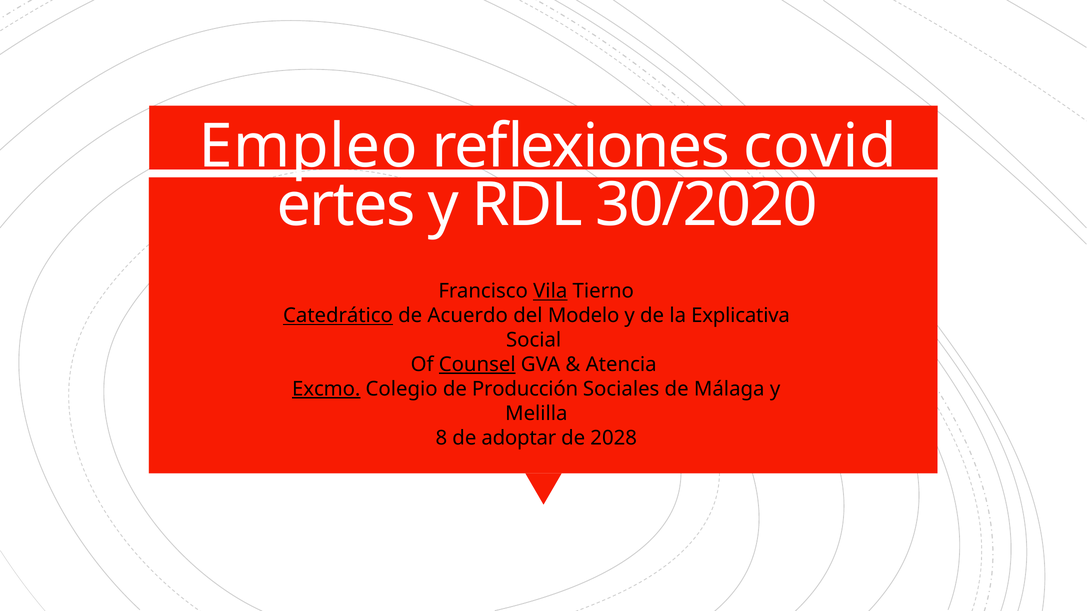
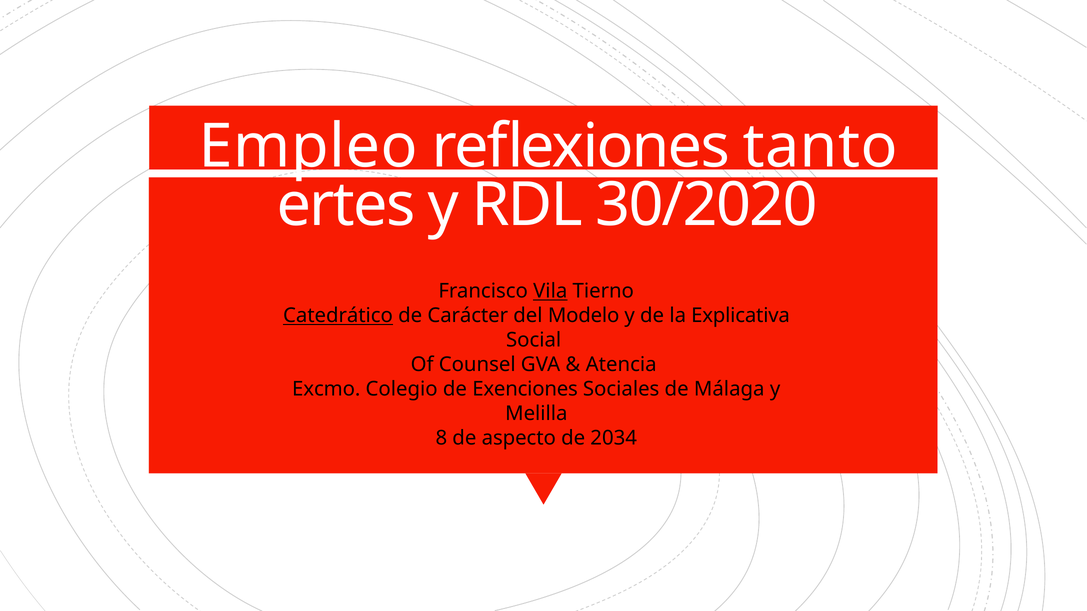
covid: covid -> tanto
Acuerdo: Acuerdo -> Carácter
Counsel underline: present -> none
Excmo underline: present -> none
Producción: Producción -> Exenciones
adoptar: adoptar -> aspecto
2028: 2028 -> 2034
